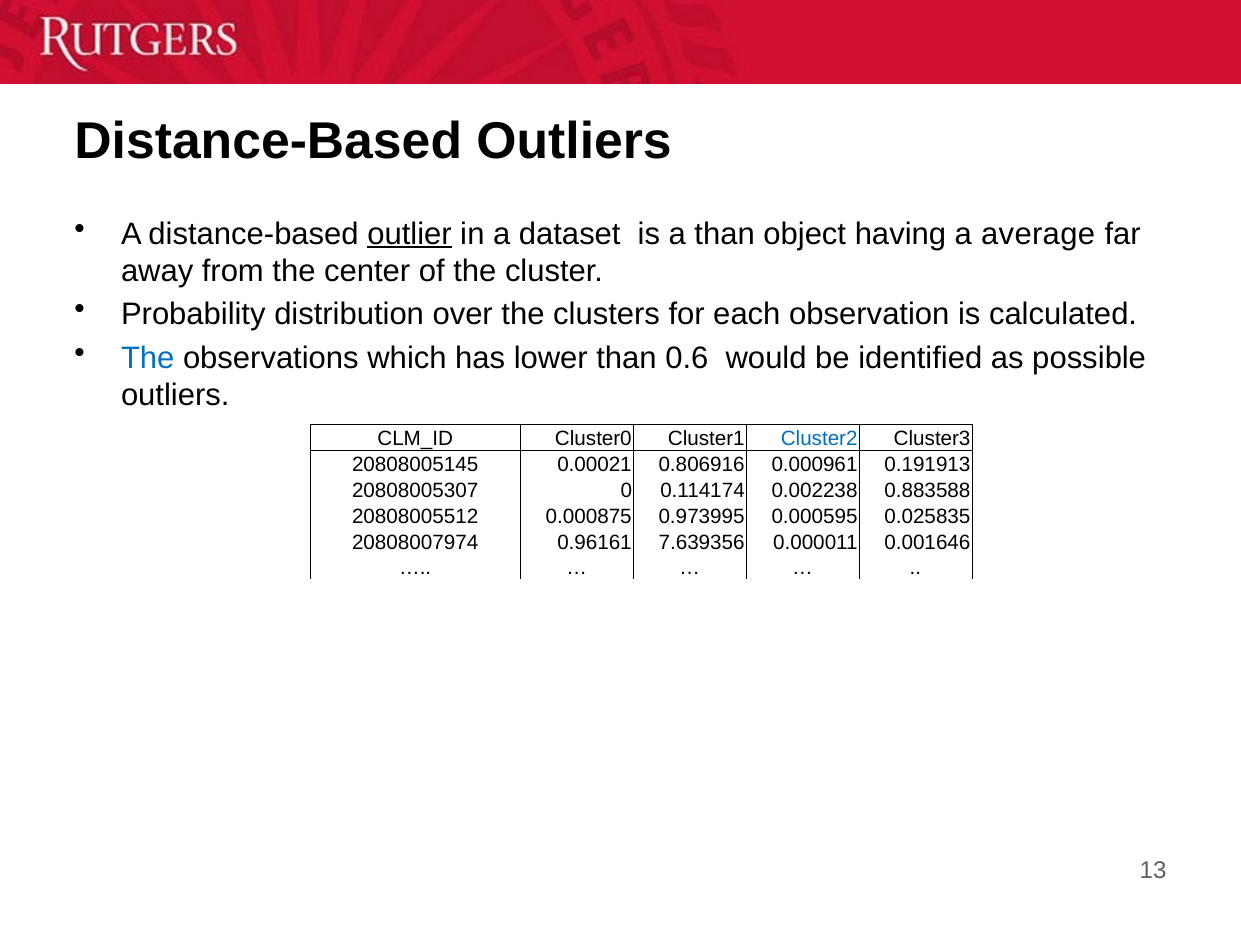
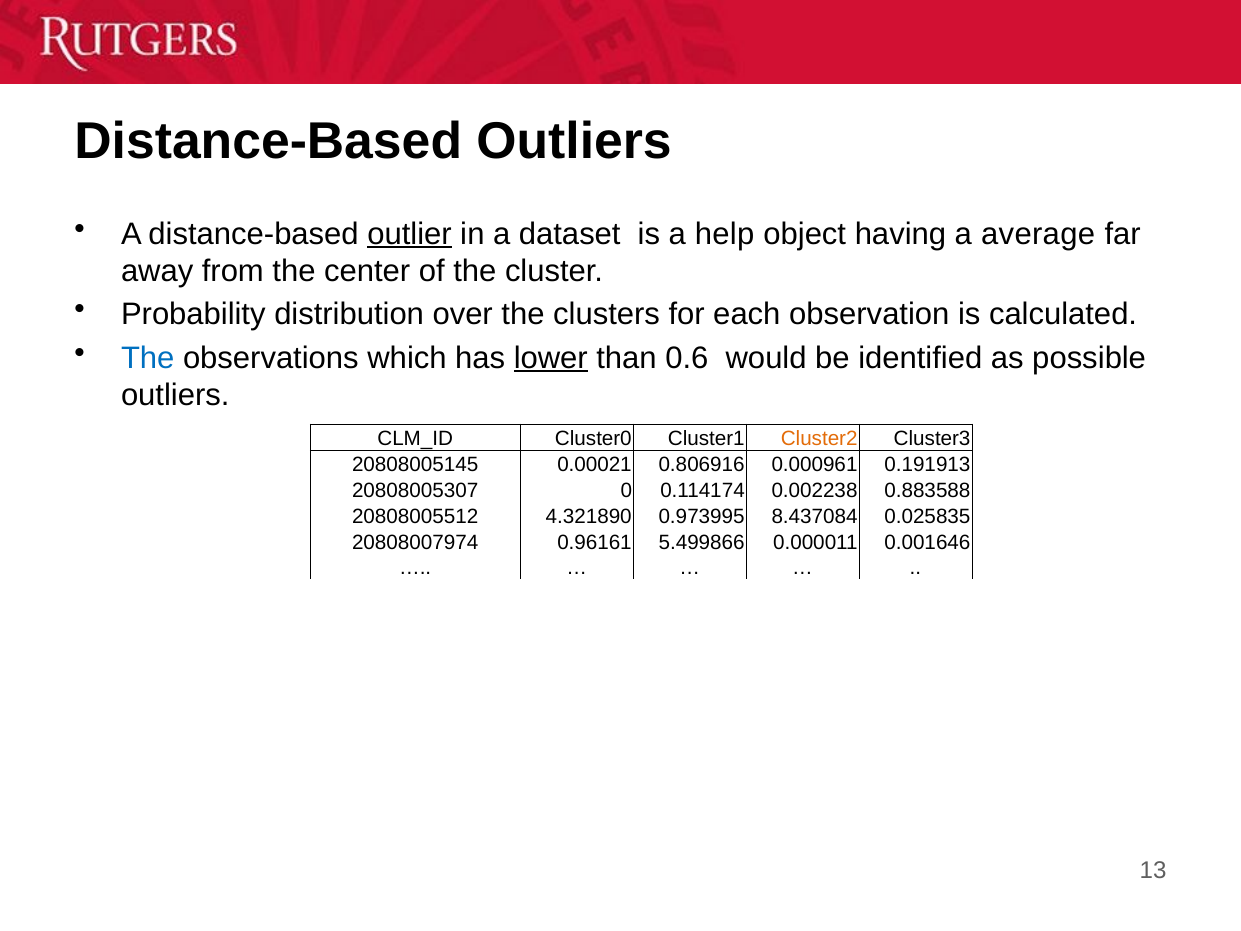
a than: than -> help
lower underline: none -> present
Cluster2 colour: blue -> orange
0.000875: 0.000875 -> 4.321890
0.000595: 0.000595 -> 8.437084
7.639356: 7.639356 -> 5.499866
